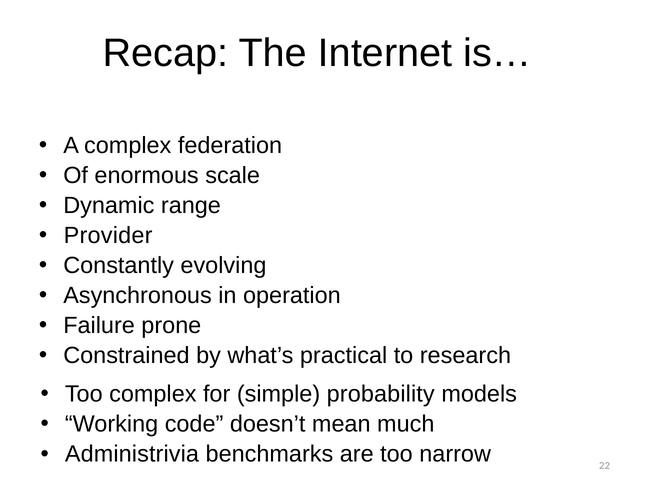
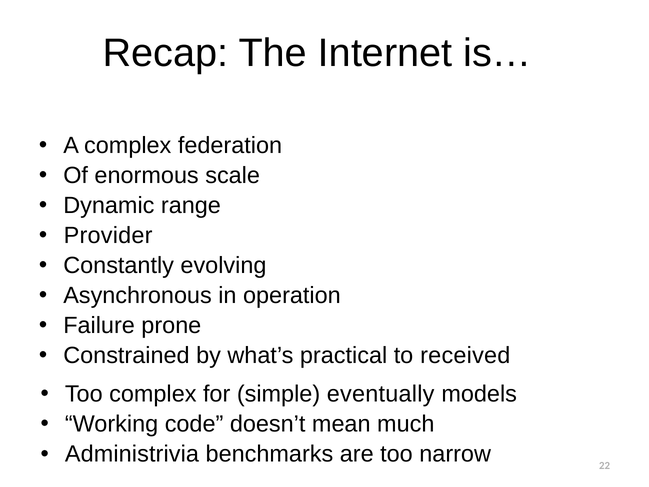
research: research -> received
probability: probability -> eventually
